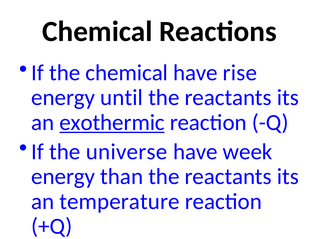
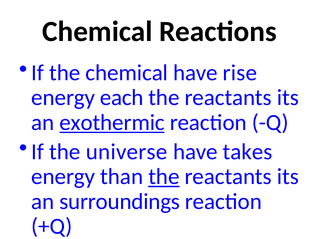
until: until -> each
week: week -> takes
the at (164, 177) underline: none -> present
temperature: temperature -> surroundings
